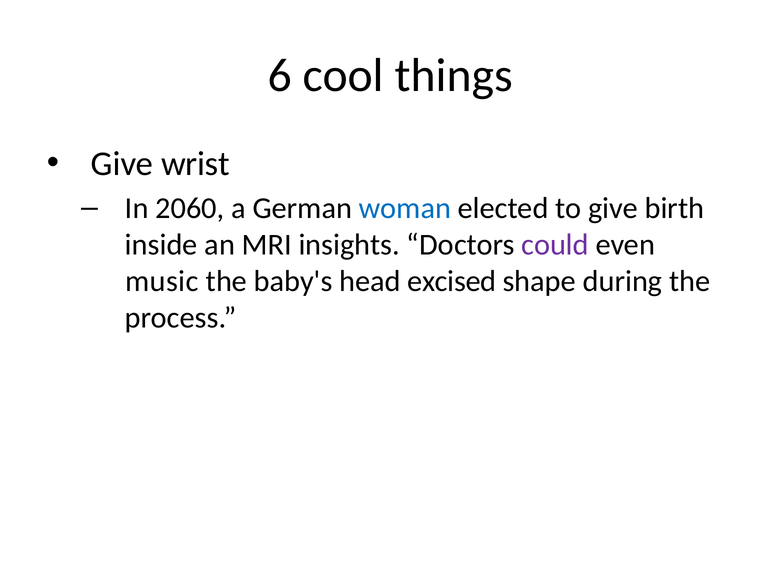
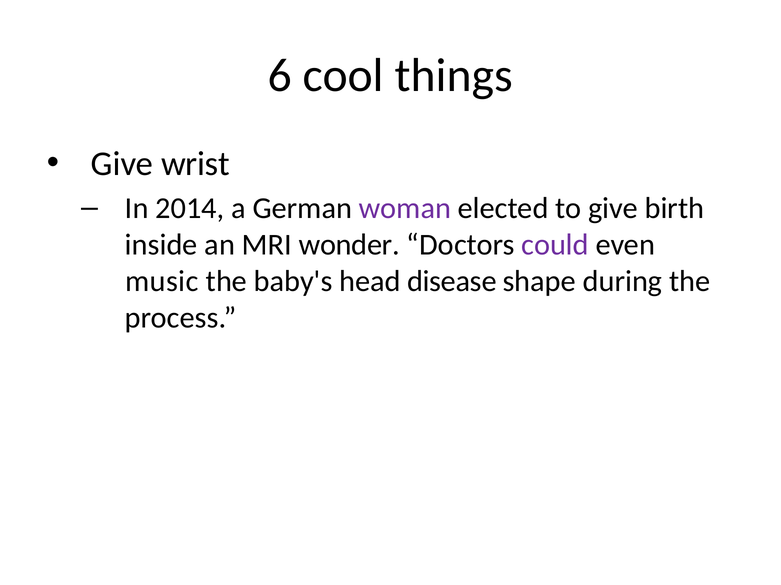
2060: 2060 -> 2014
woman colour: blue -> purple
insights: insights -> wonder
excised: excised -> disease
